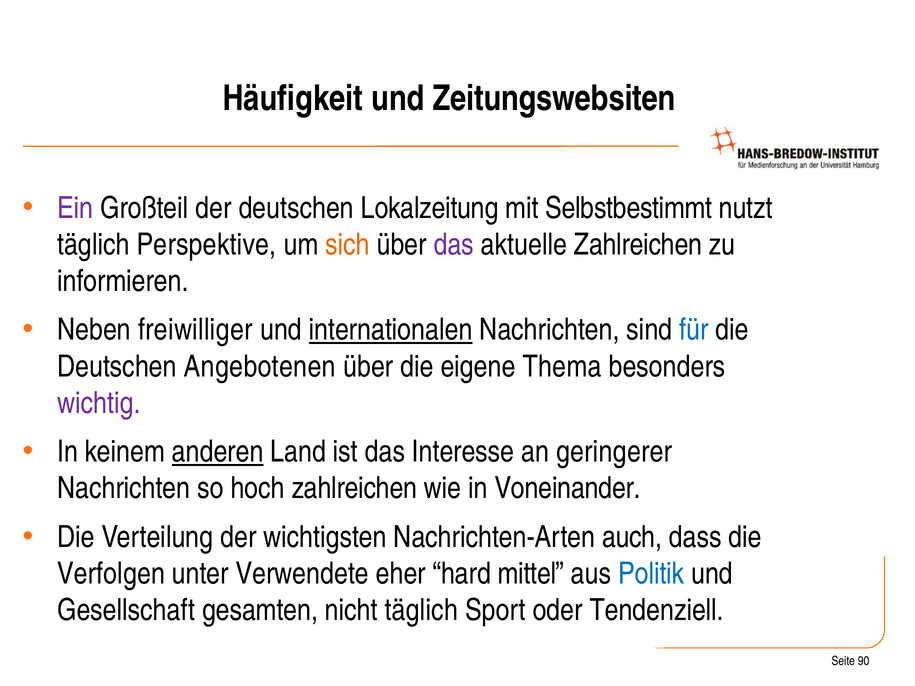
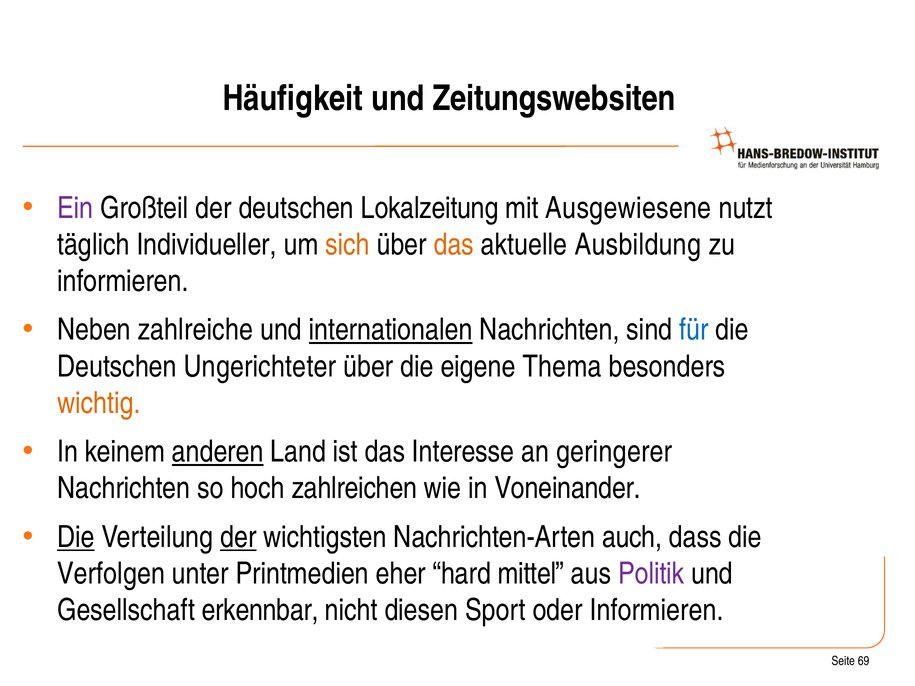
Selbstbestimmt: Selbstbestimmt -> Ausgewiesene
Perspektive: Perspektive -> Individueller
das at (454, 245) colour: purple -> orange
aktuelle Zahlreichen: Zahlreichen -> Ausbildung
freiwilliger: freiwilliger -> zahlreiche
Angebotenen: Angebotenen -> Ungerichteter
wichtig colour: purple -> orange
Die at (76, 537) underline: none -> present
der at (238, 537) underline: none -> present
Verwendete: Verwendete -> Printmedien
Politik colour: blue -> purple
gesamten: gesamten -> erkennbar
nicht täglich: täglich -> diesen
oder Tendenziell: Tendenziell -> Informieren
90: 90 -> 69
